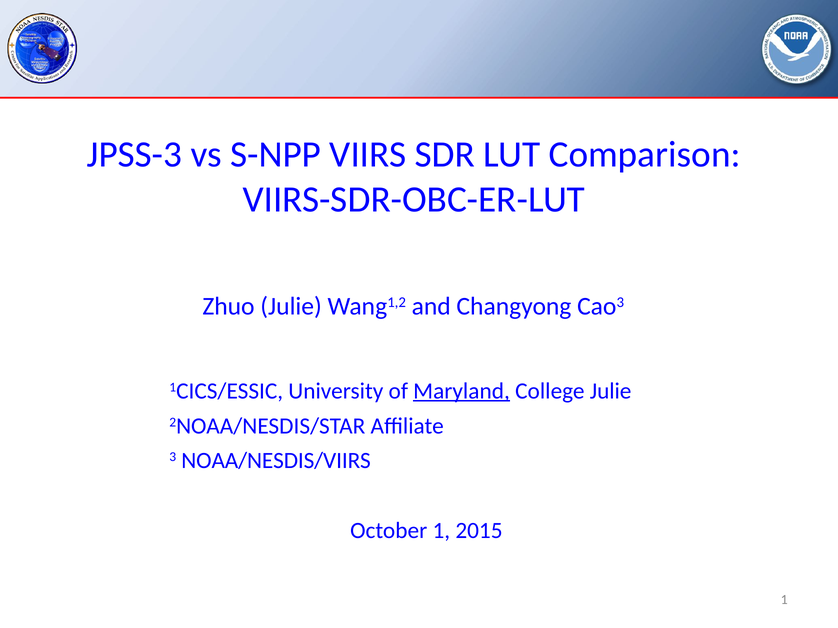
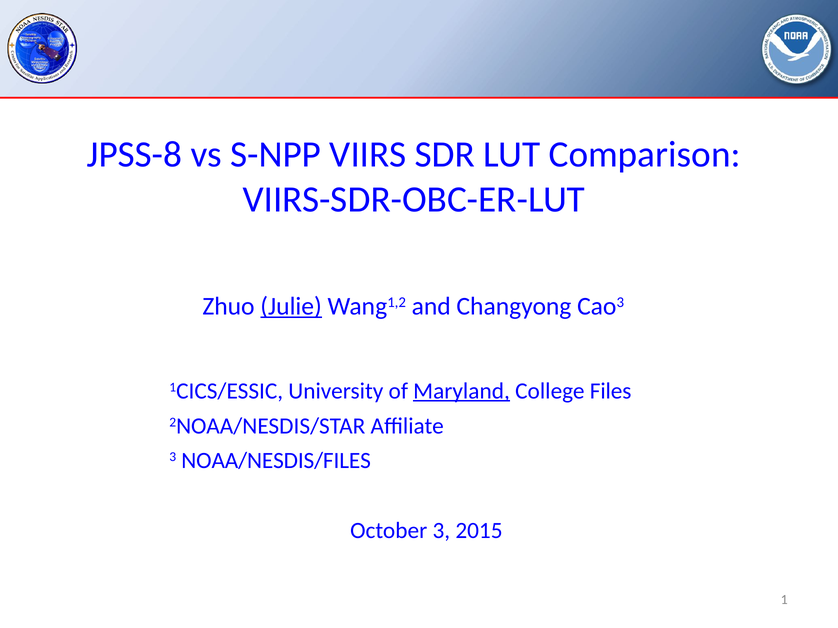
JPSS-3: JPSS-3 -> JPSS-8
Julie at (291, 307) underline: none -> present
College Julie: Julie -> Files
NOAA/NESDIS/VIIRS: NOAA/NESDIS/VIIRS -> NOAA/NESDIS/FILES
October 1: 1 -> 3
